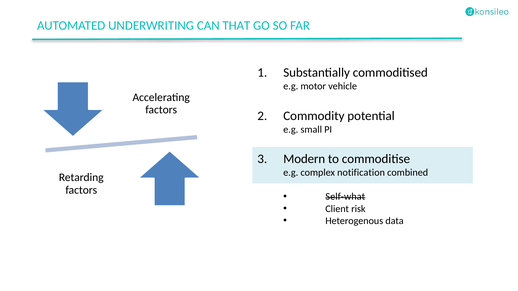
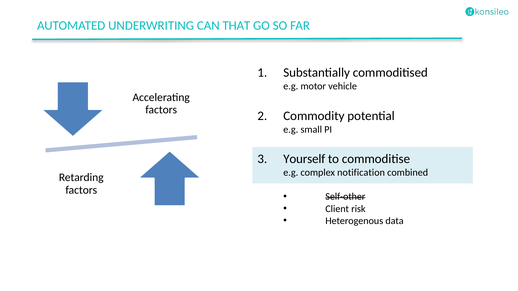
Modern: Modern -> Yourself
Self-what: Self-what -> Self-other
